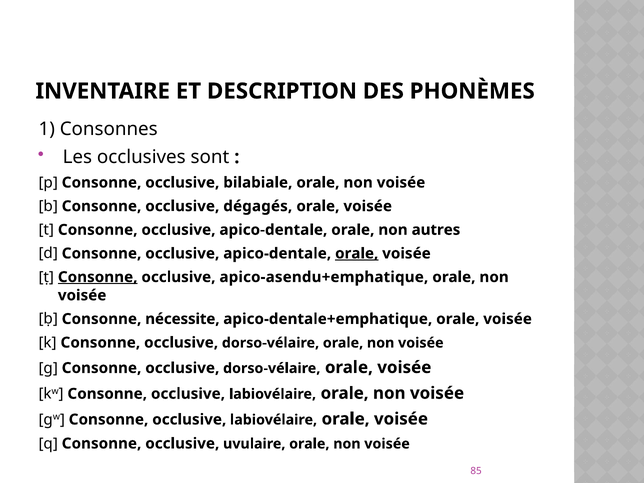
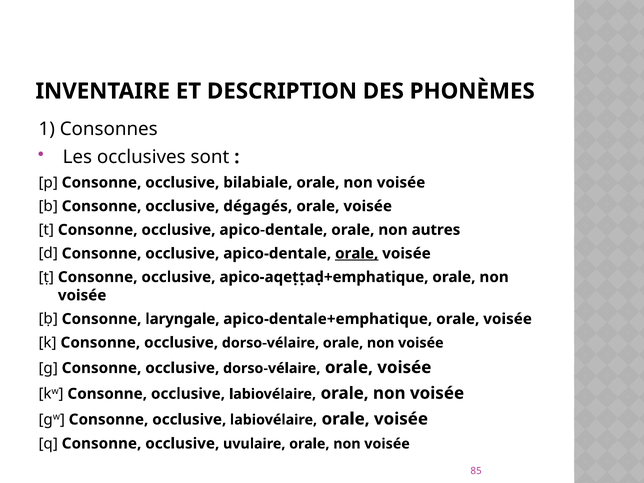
Consonne at (98, 277) underline: present -> none
apico-asendu+emphatique: apico-asendu+emphatique -> apico-aqeṭṭaḍ+emphatique
nécessite: nécessite -> laryngale
